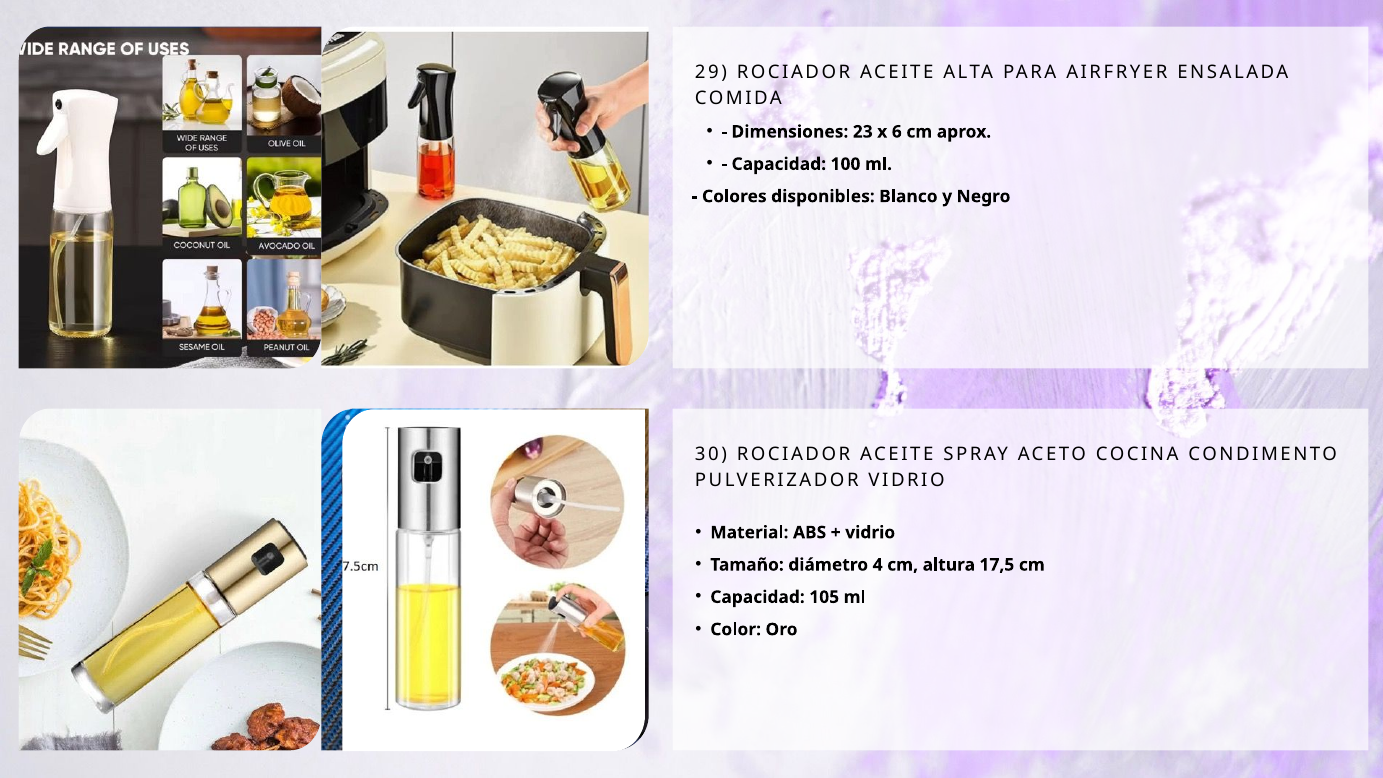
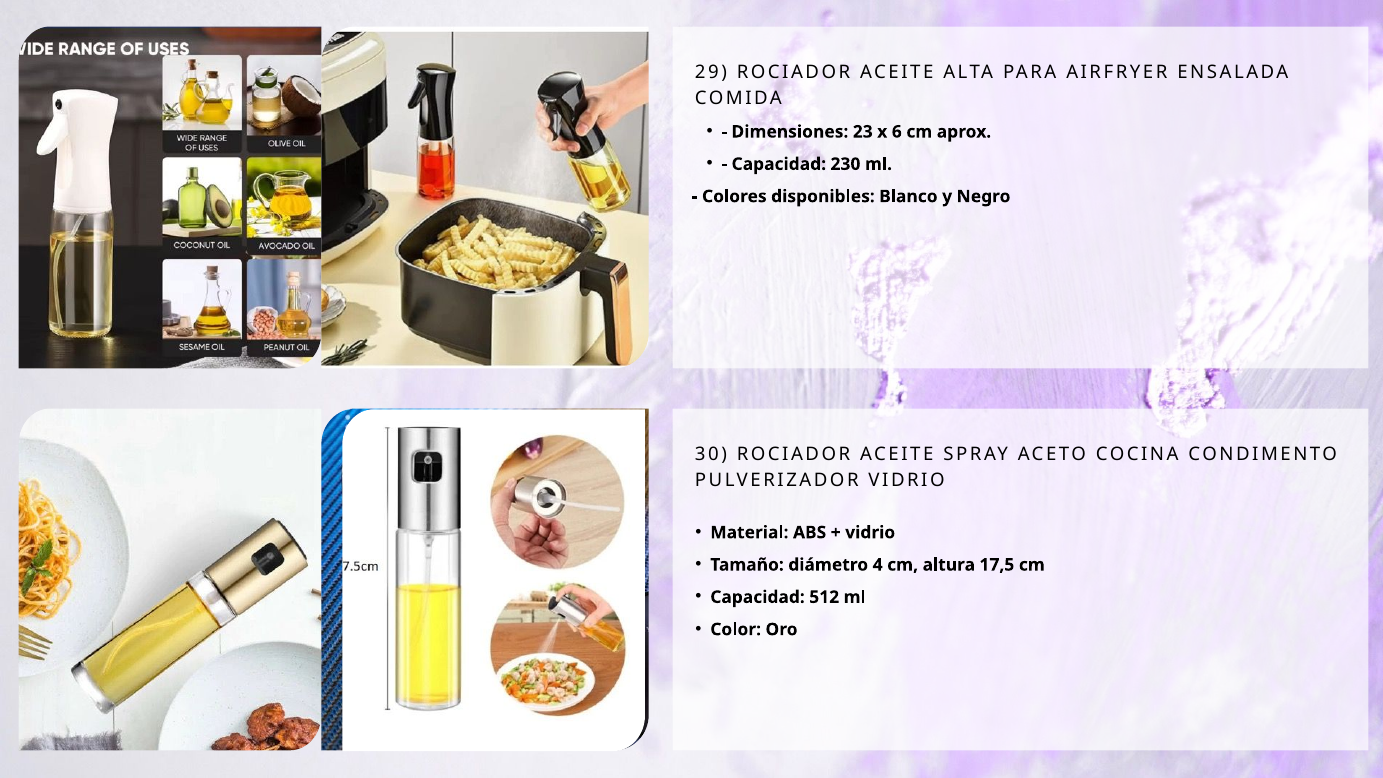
100: 100 -> 230
105: 105 -> 512
